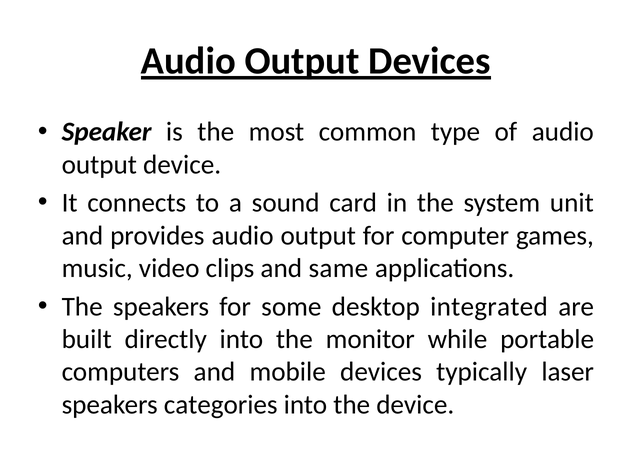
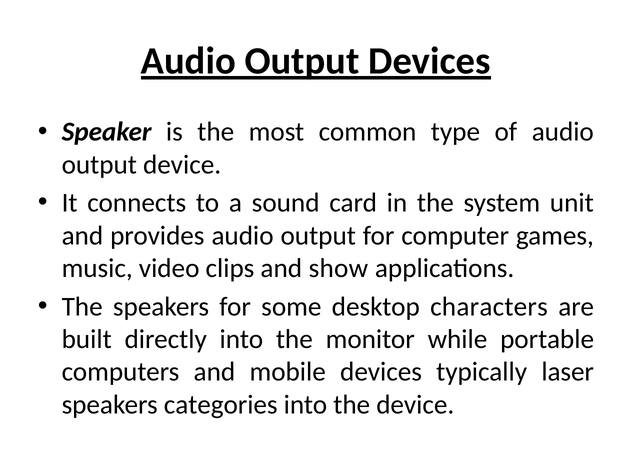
same: same -> show
integrated: integrated -> characters
